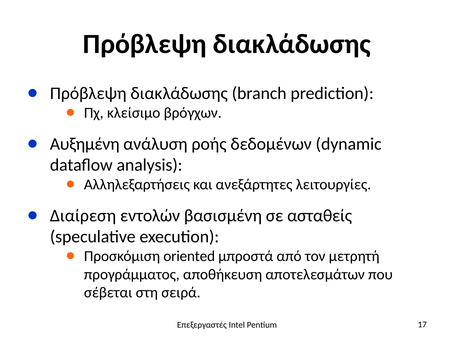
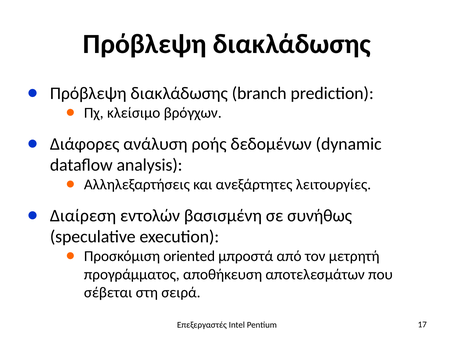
Αυξημένη: Αυξημένη -> Διάφορες
ασταθείς: ασταθείς -> συνήθως
